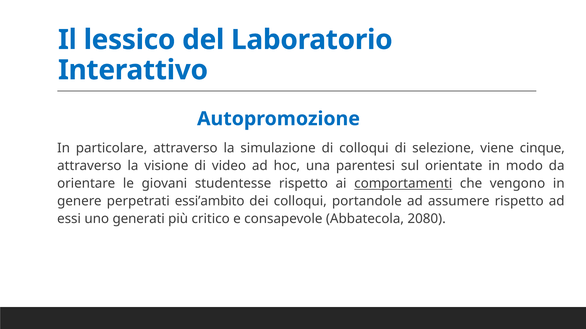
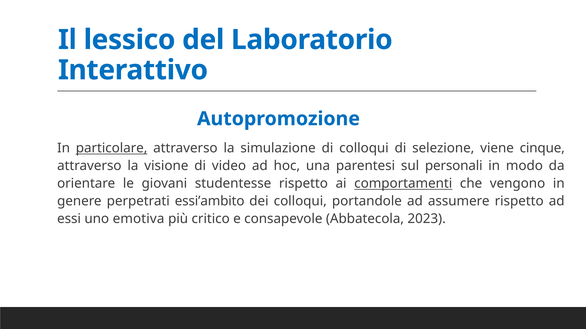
particolare underline: none -> present
orientate: orientate -> personali
generati: generati -> emotiva
2080: 2080 -> 2023
